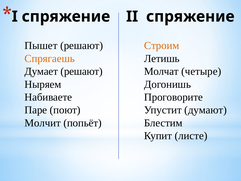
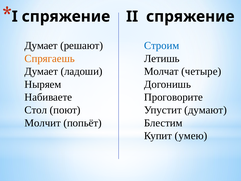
Пышет at (41, 46): Пышет -> Думает
Строим colour: orange -> blue
Думает решают: решают -> ладоши
Паре: Паре -> Стол
листе: листе -> умею
